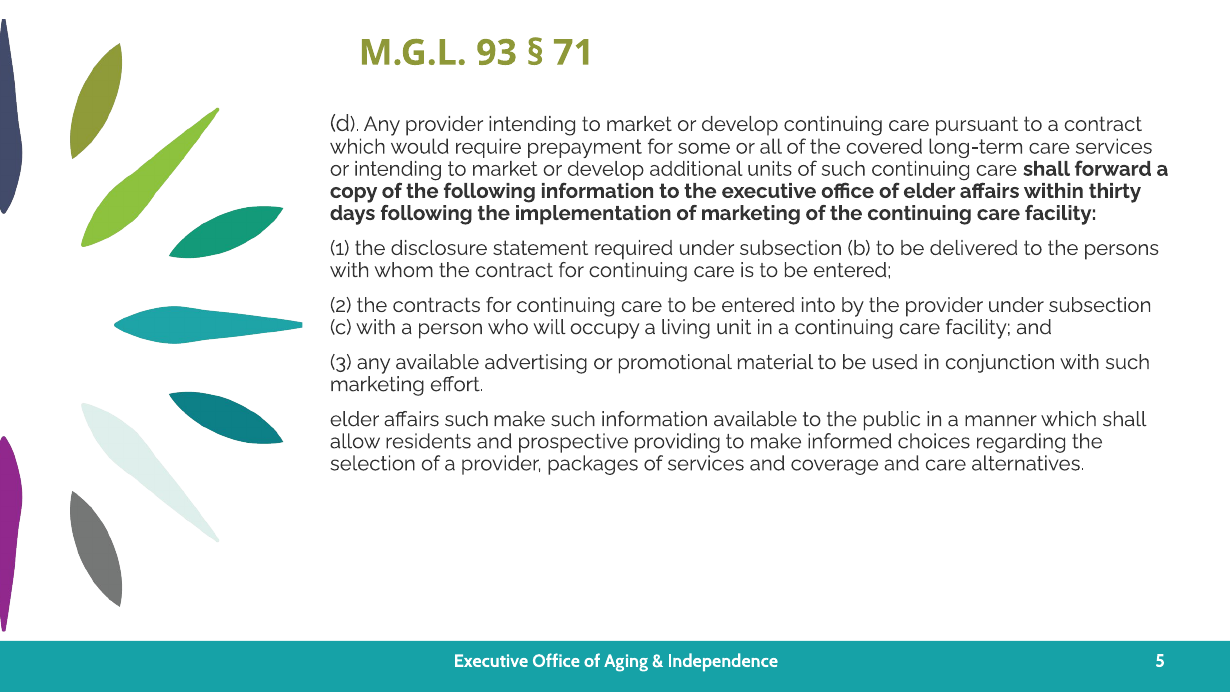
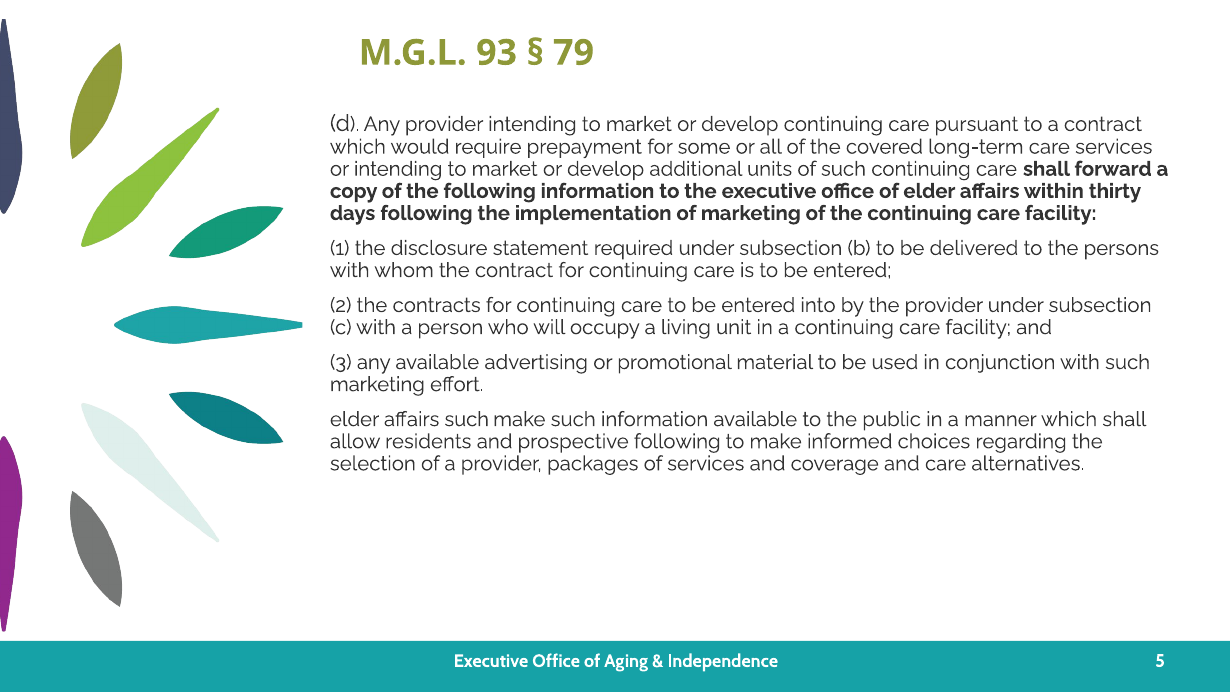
71: 71 -> 79
prospective providing: providing -> following
